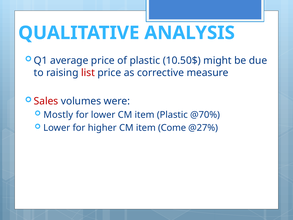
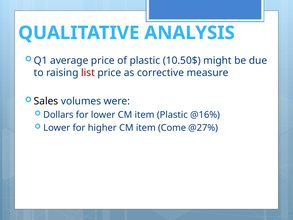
Sales colour: red -> black
Mostly: Mostly -> Dollars
@70%: @70% -> @16%
